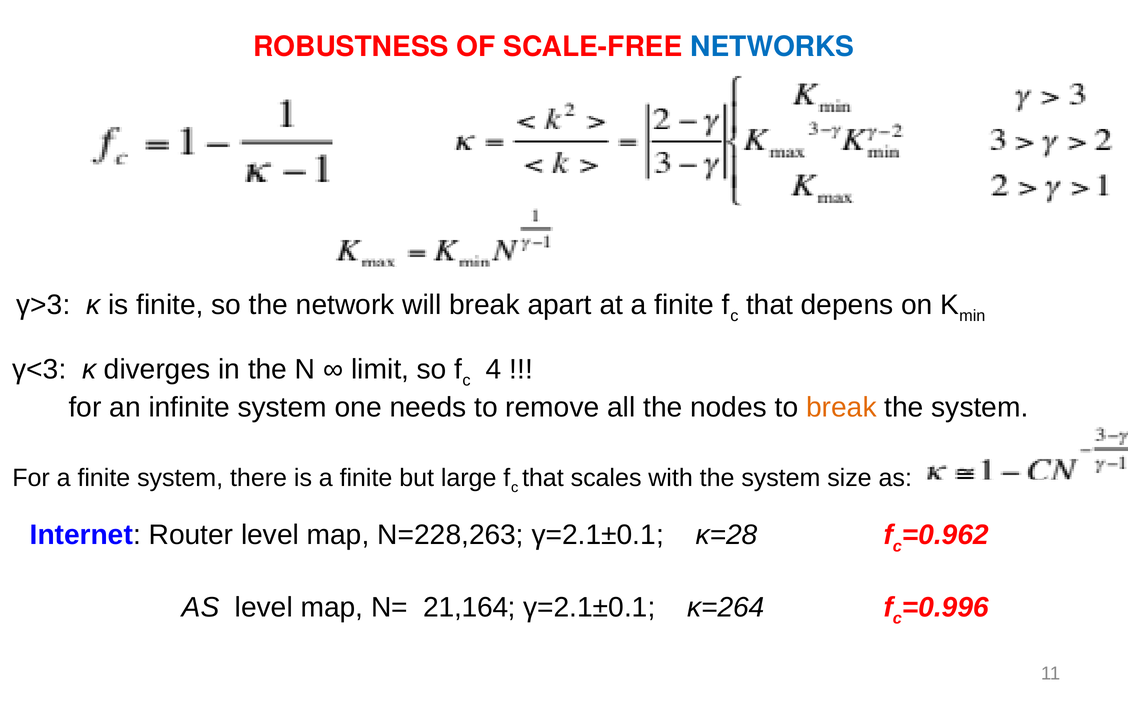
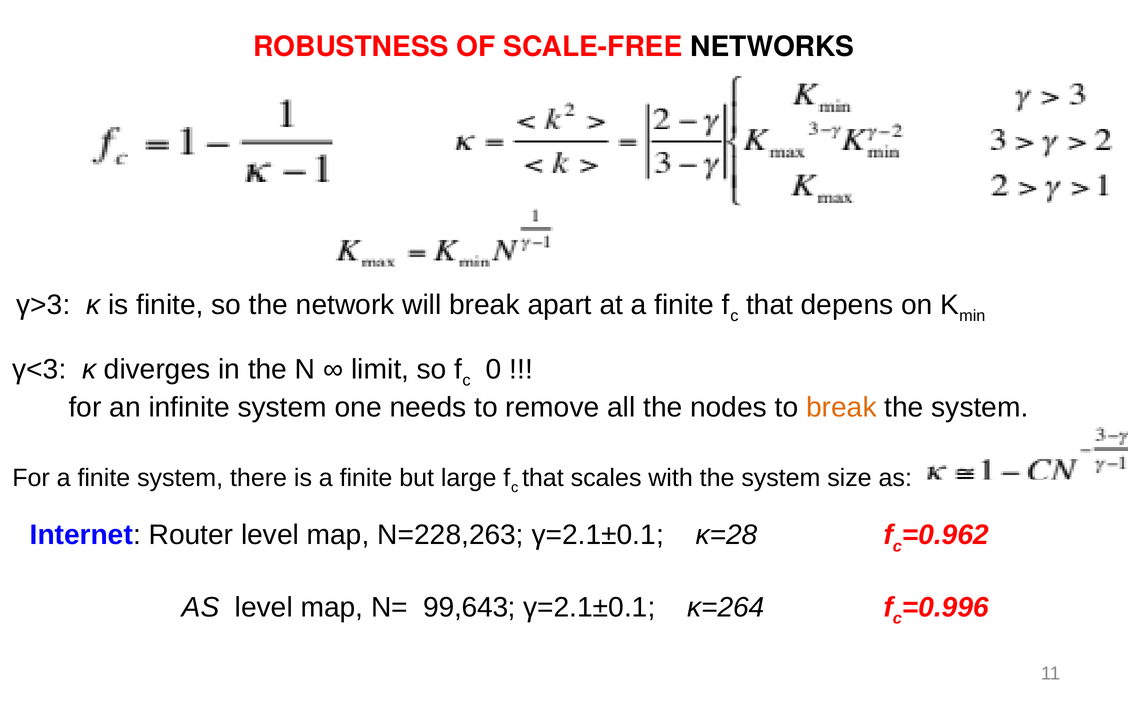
NETWORKS colour: blue -> black
4: 4 -> 0
21,164: 21,164 -> 99,643
